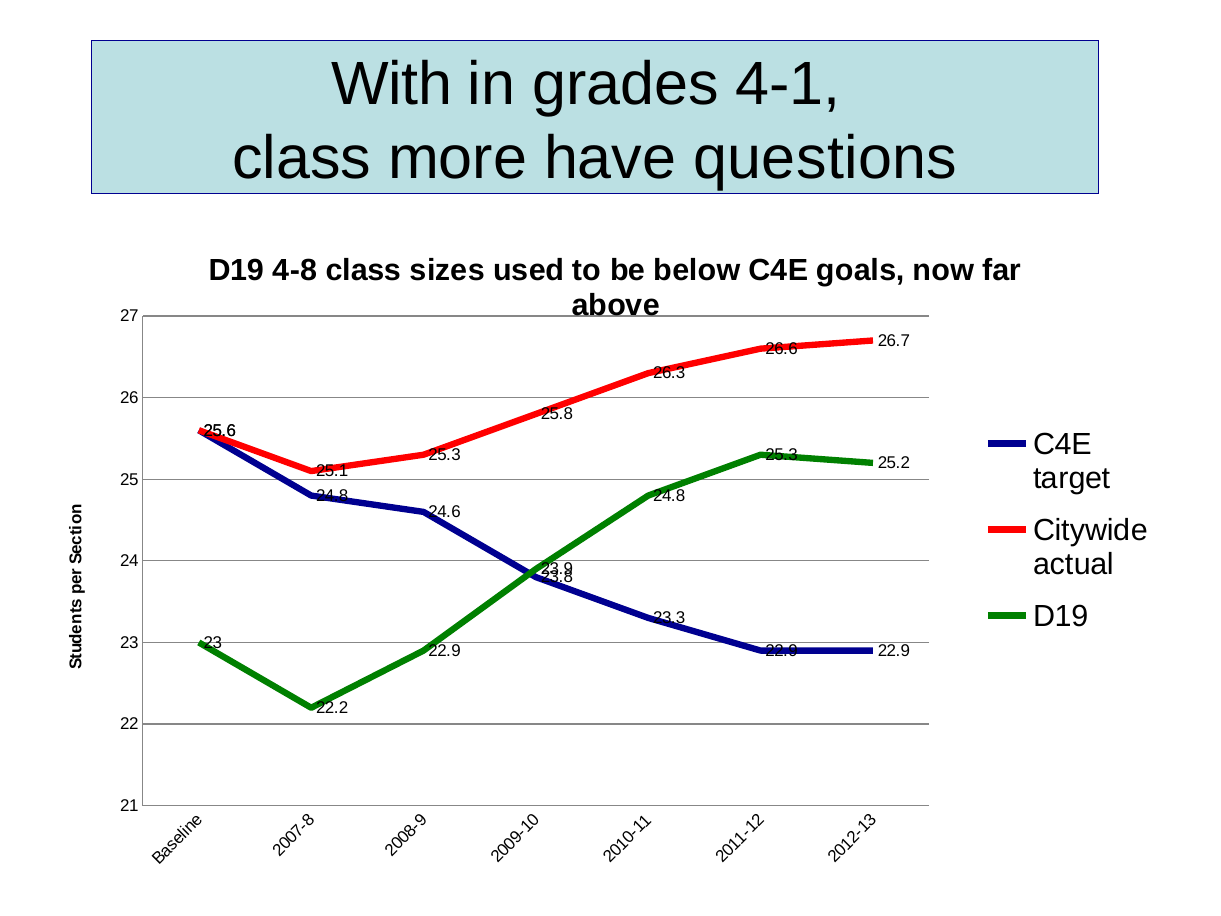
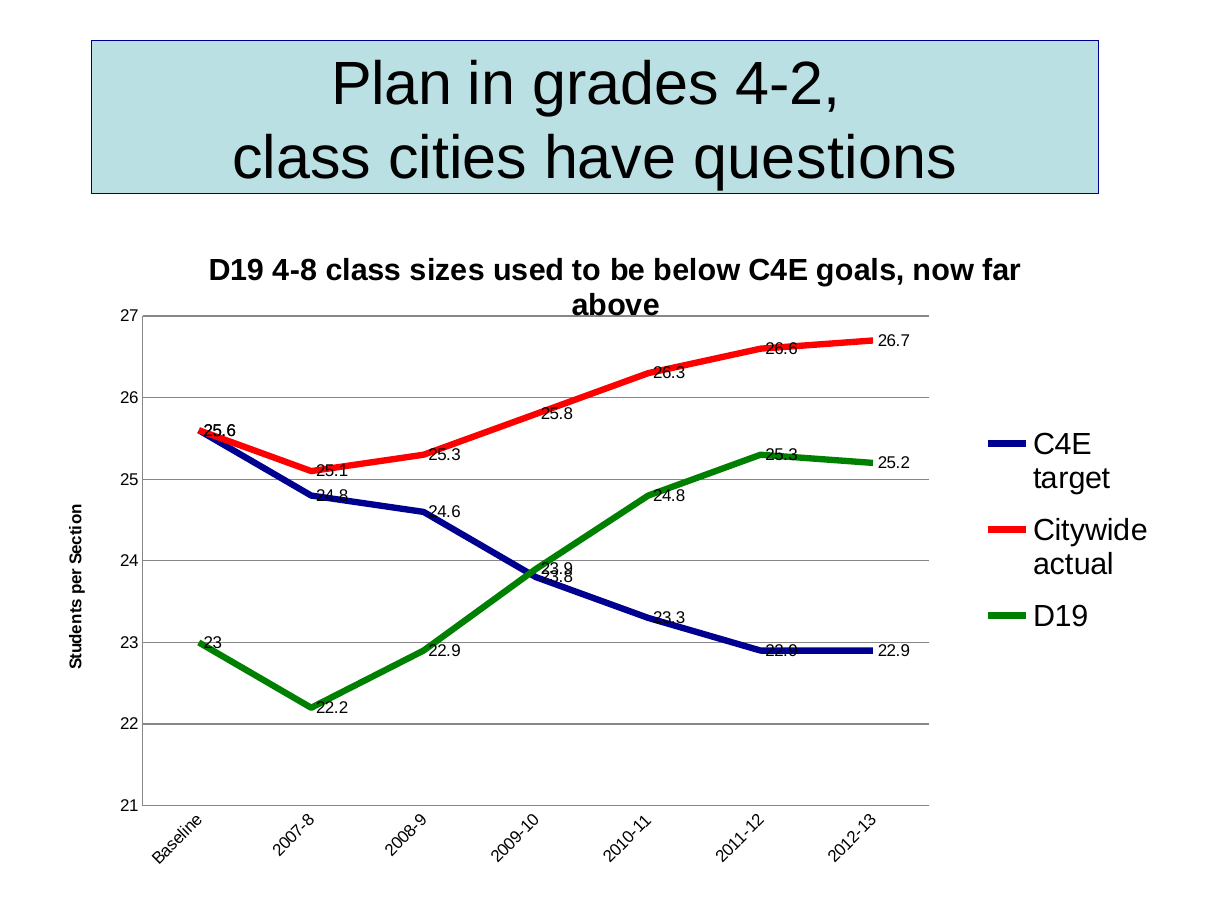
With: With -> Plan
4-1: 4-1 -> 4-2
more: more -> cities
